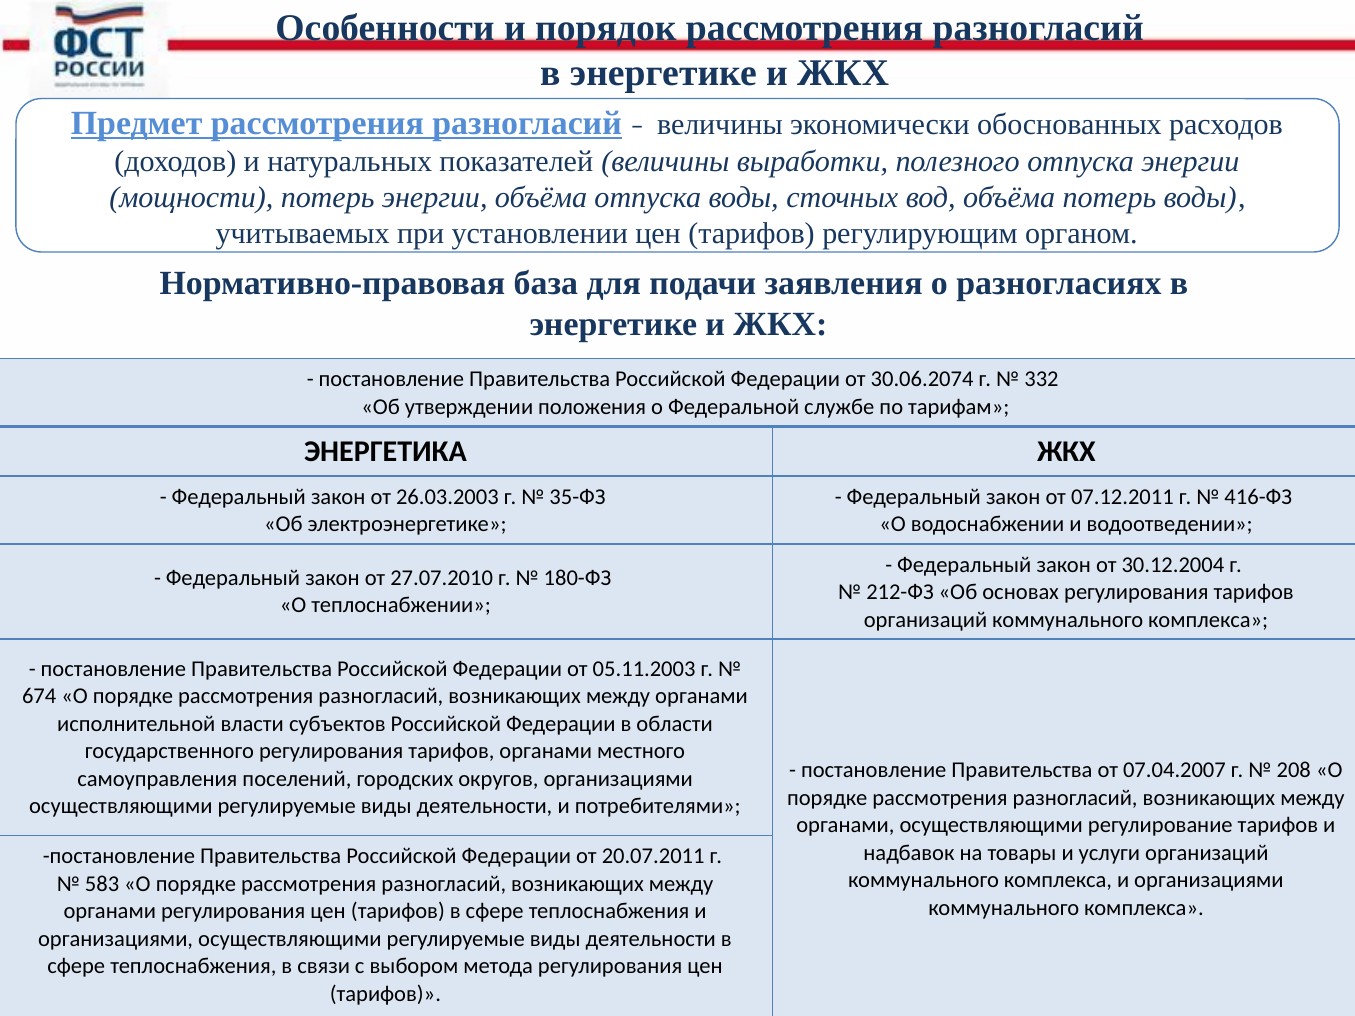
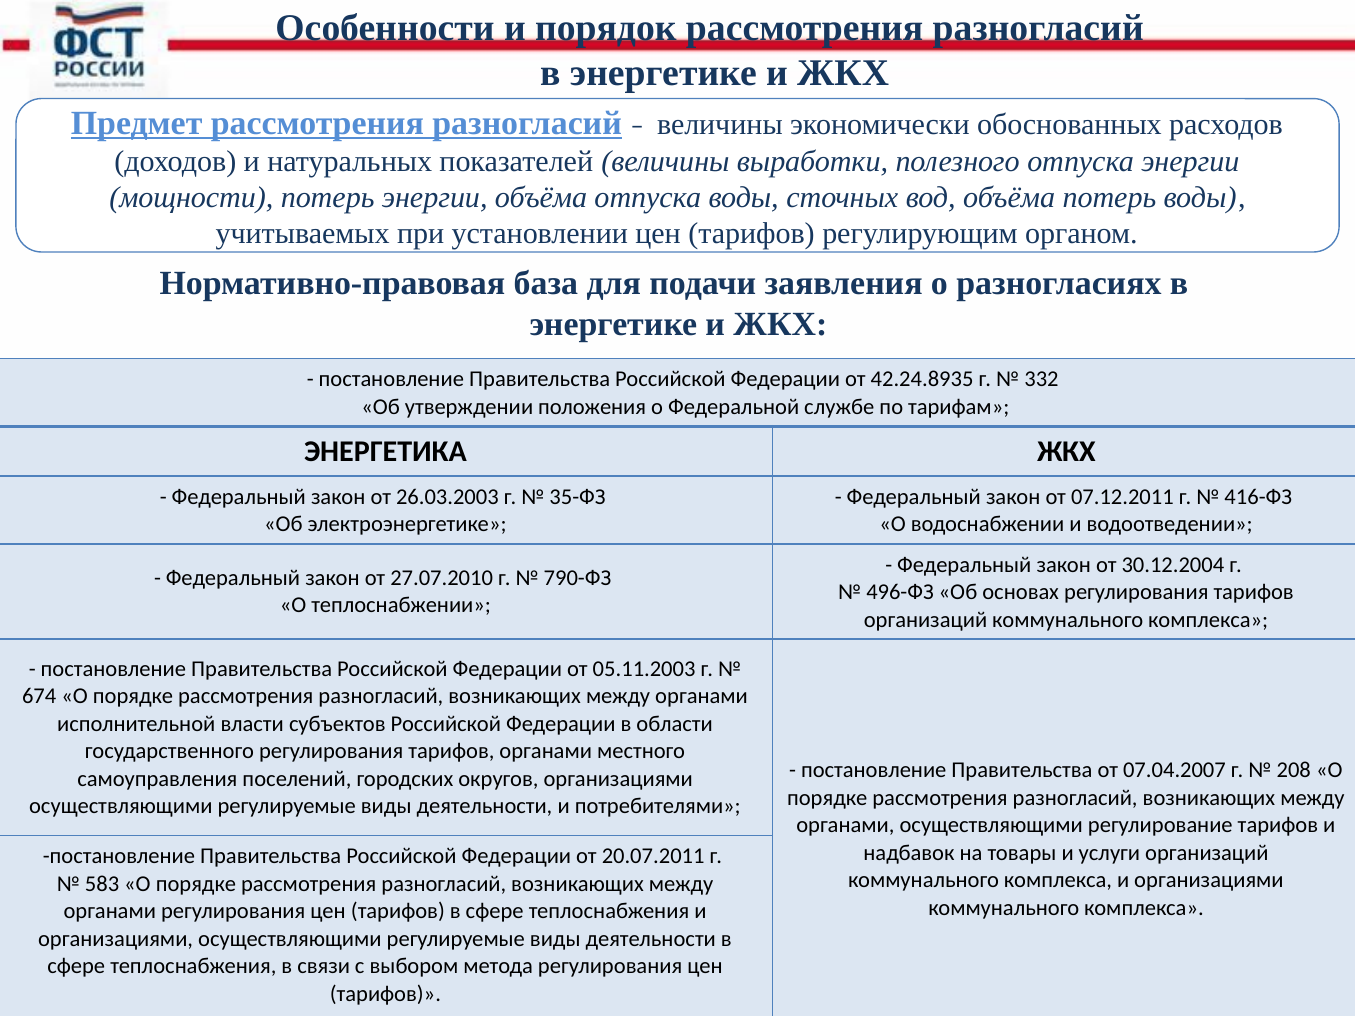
30.06.2074: 30.06.2074 -> 42.24.8935
180-ФЗ: 180-ФЗ -> 790-ФЗ
212-ФЗ: 212-ФЗ -> 496-ФЗ
